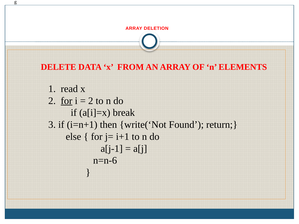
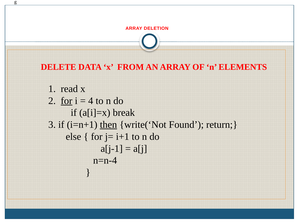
2 at (91, 101): 2 -> 4
then underline: none -> present
n=n-6: n=n-6 -> n=n-4
